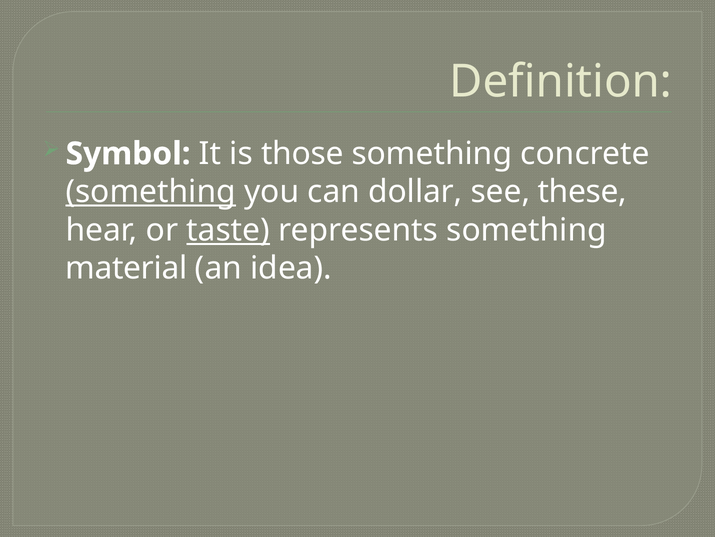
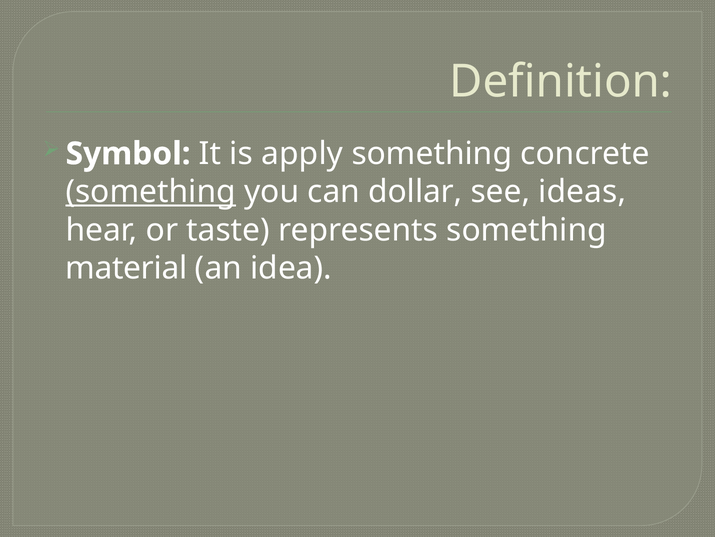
those: those -> apply
these: these -> ideas
taste underline: present -> none
